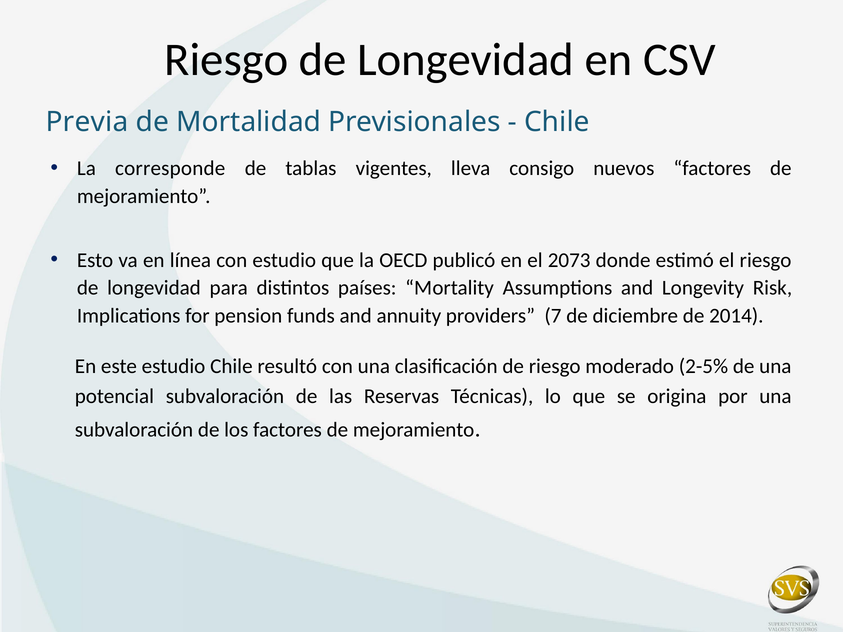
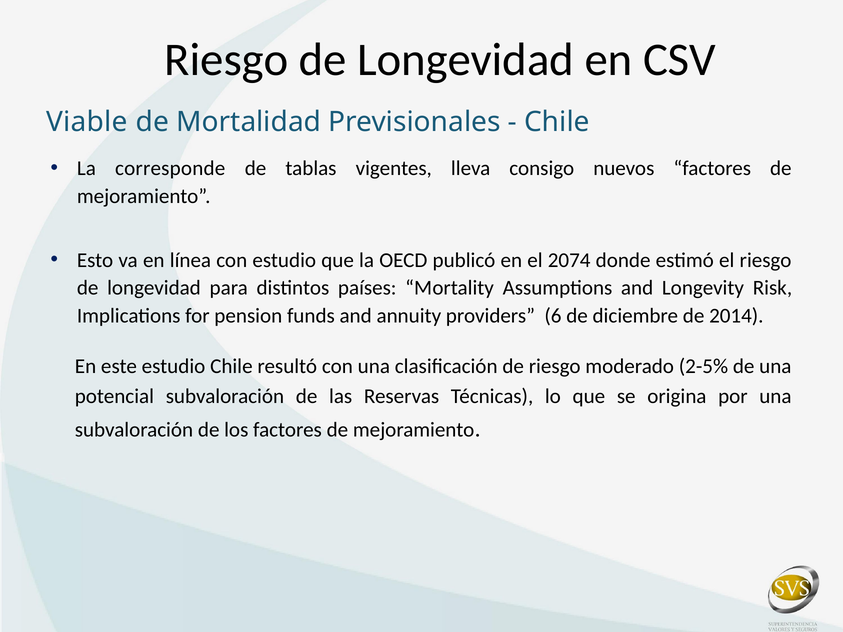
Previa: Previa -> Viable
2073: 2073 -> 2074
7: 7 -> 6
